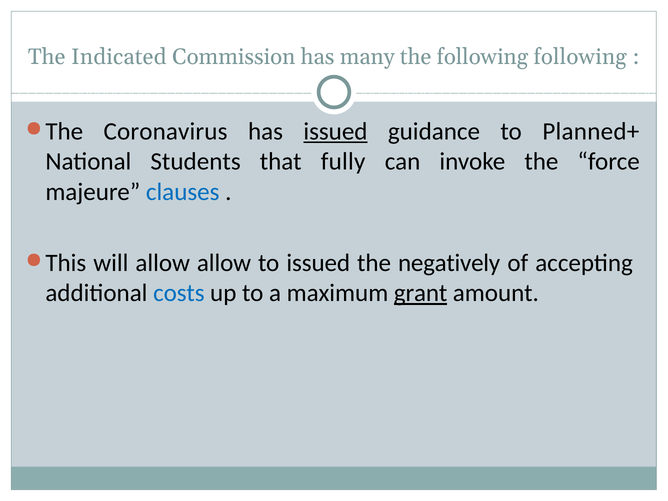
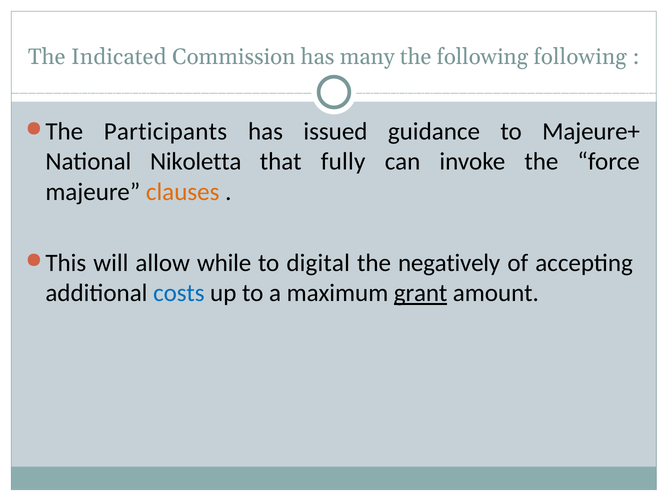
Coronavirus: Coronavirus -> Participants
issued at (335, 132) underline: present -> none
Planned+: Planned+ -> Majeure+
Students: Students -> Nikoletta
clauses colour: blue -> orange
allow allow: allow -> while
to issued: issued -> digital
